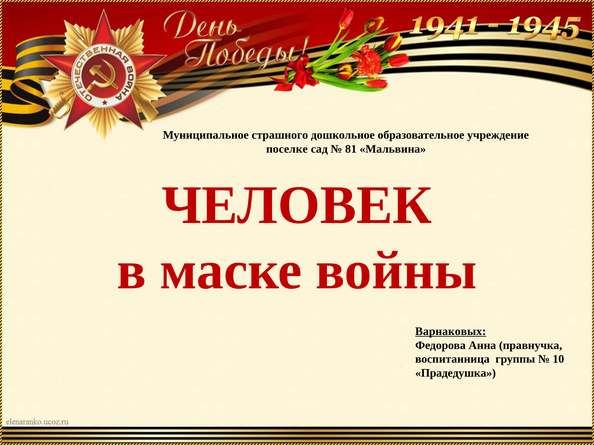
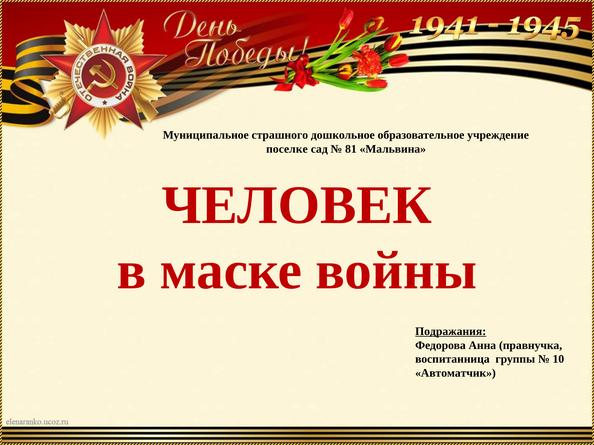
Варнаковых: Варнаковых -> Подражания
Прадедушка: Прадедушка -> Автоматчик
